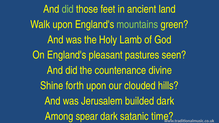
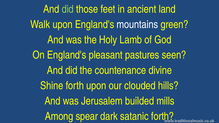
mountains colour: light green -> white
builded dark: dark -> mills
satanic time: time -> forth
